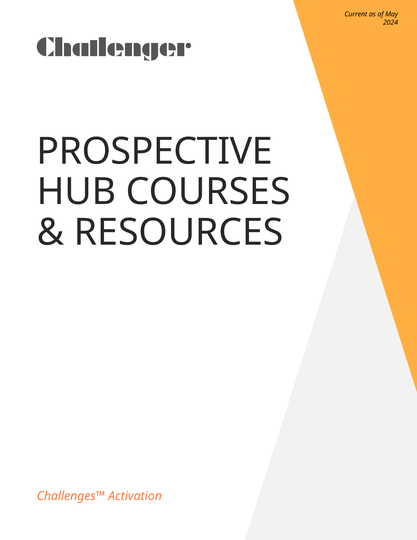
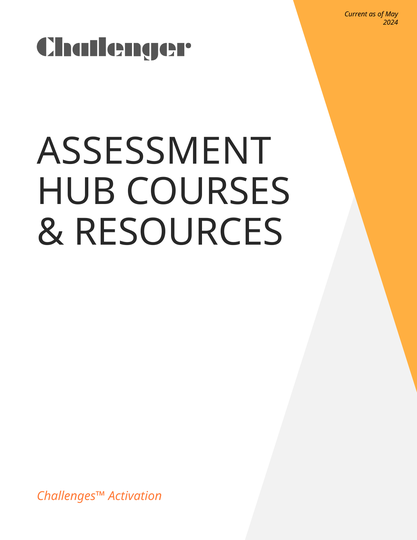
PROSPECTIVE: PROSPECTIVE -> ASSESSMENT
